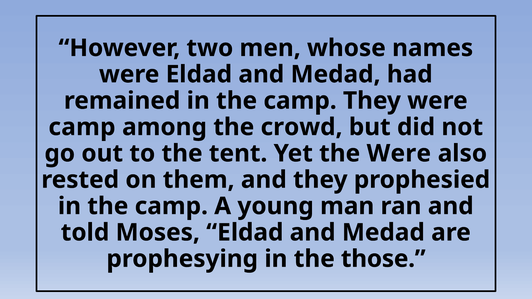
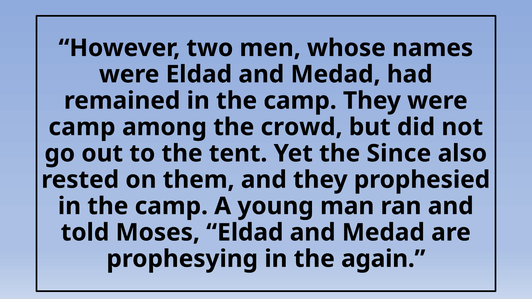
the Were: Were -> Since
those: those -> again
